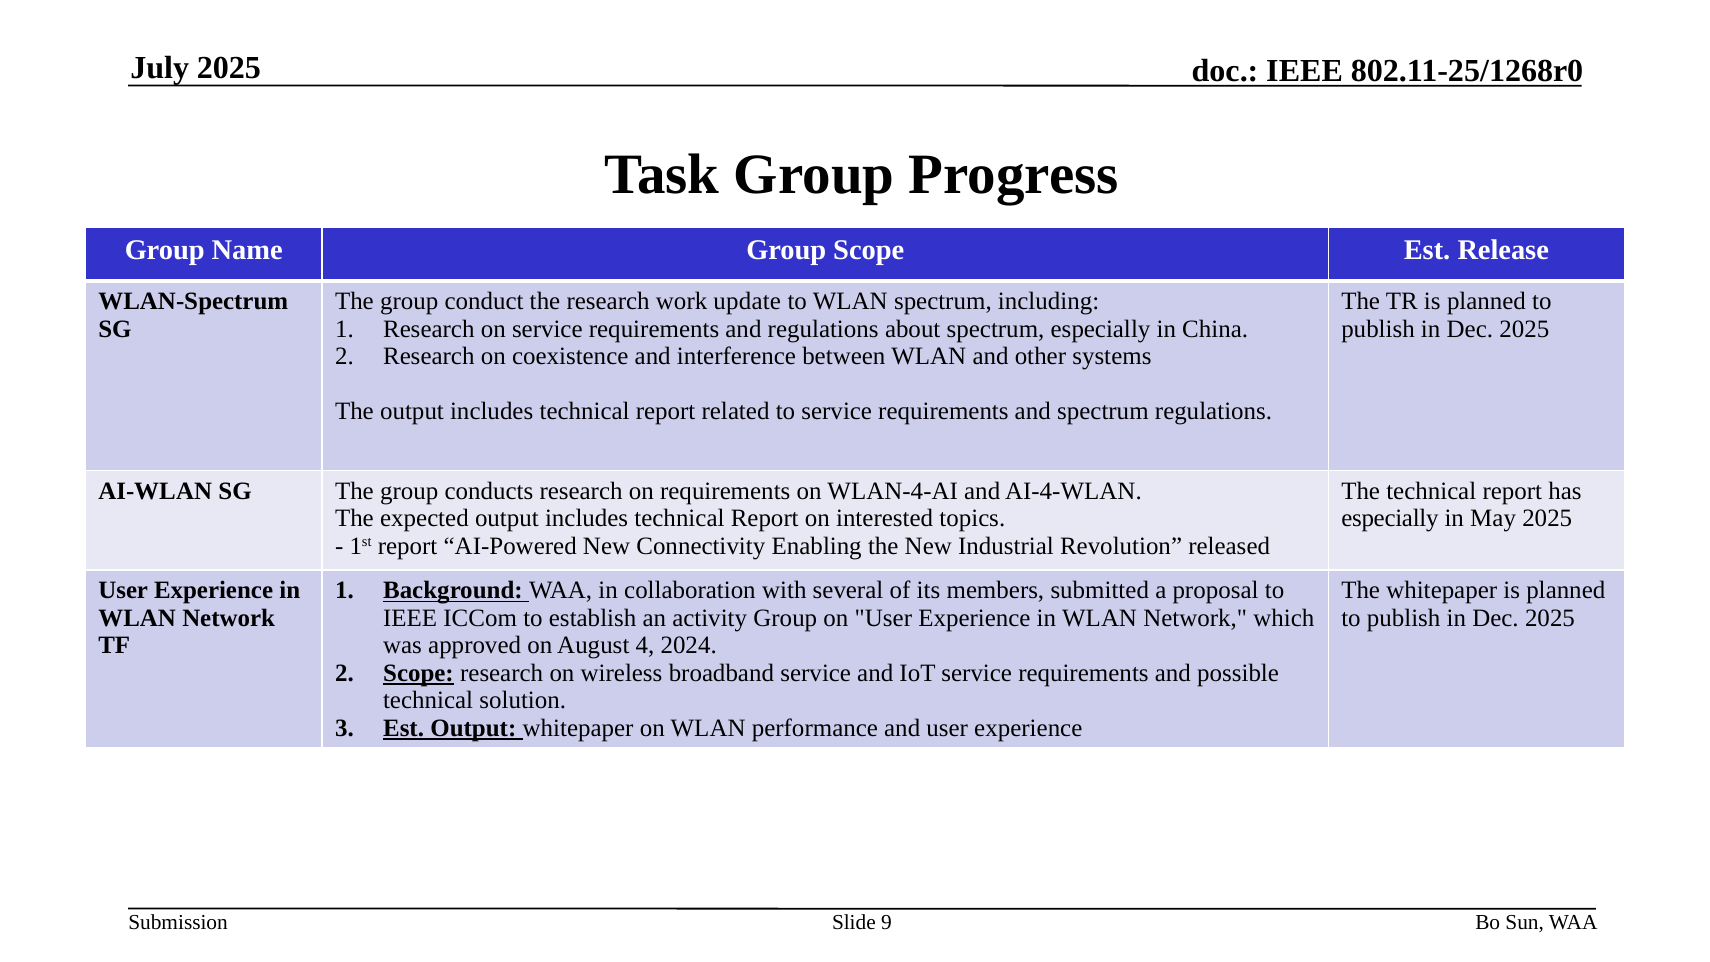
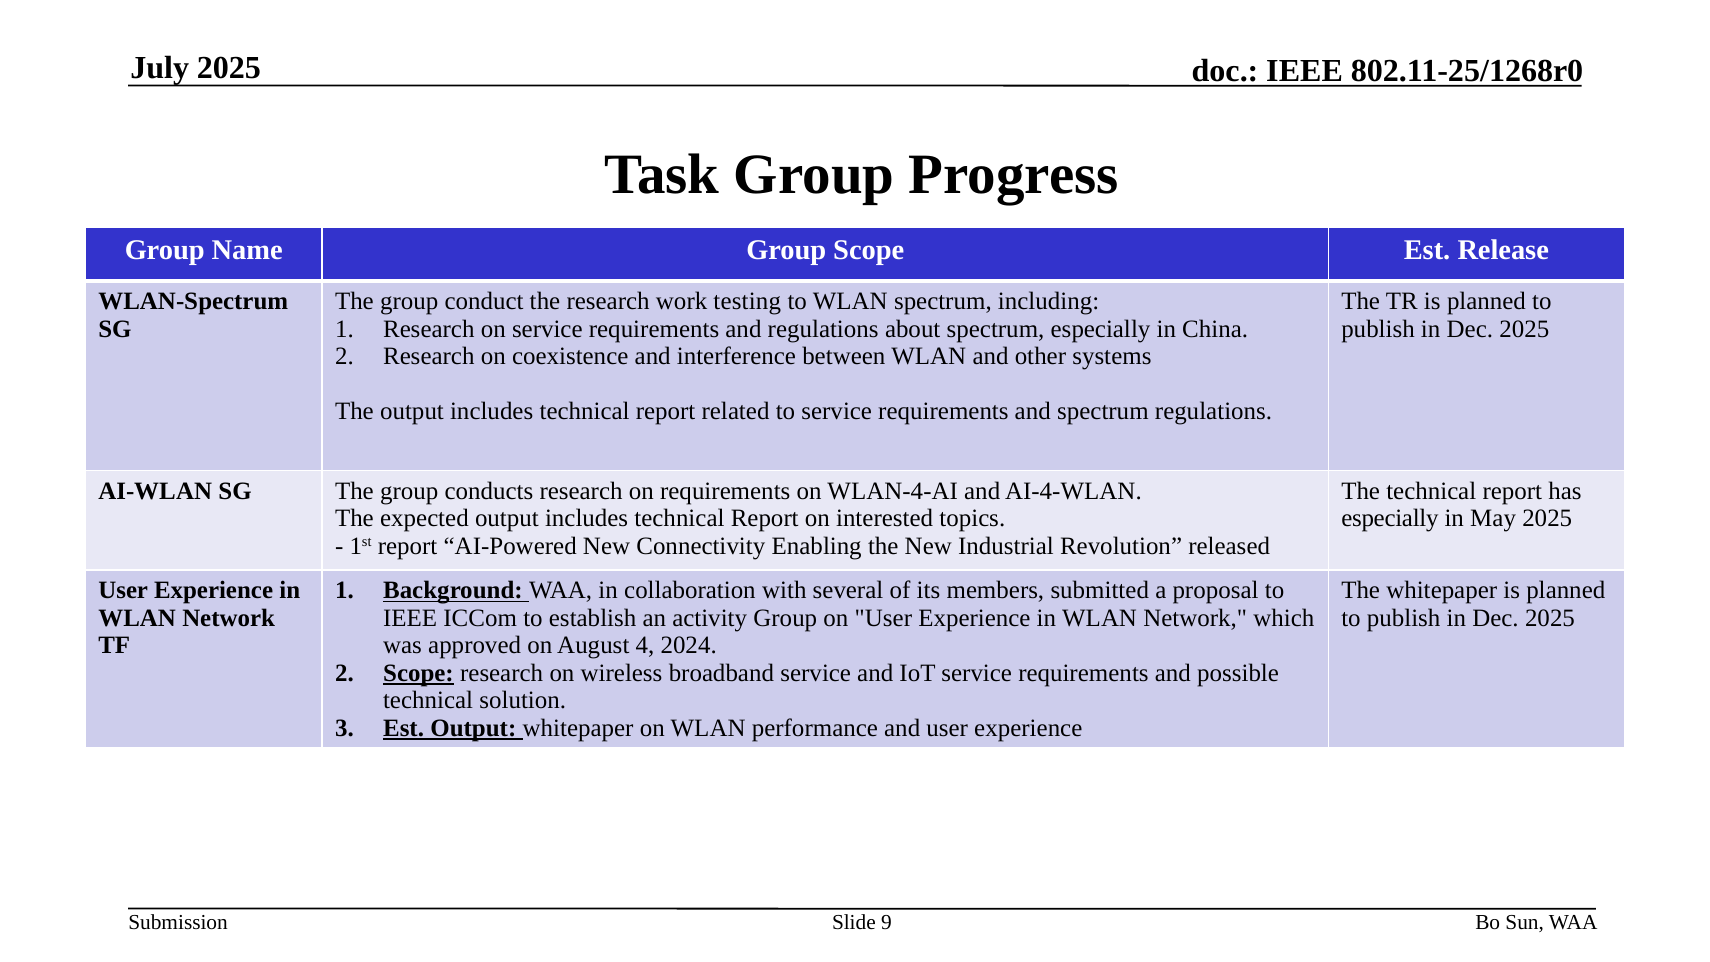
update: update -> testing
